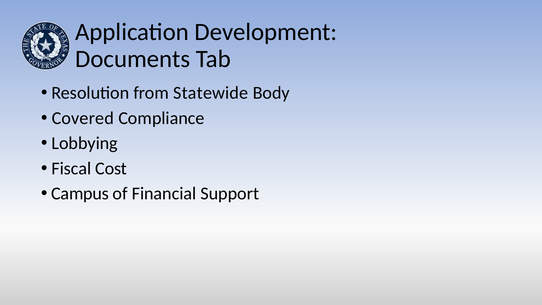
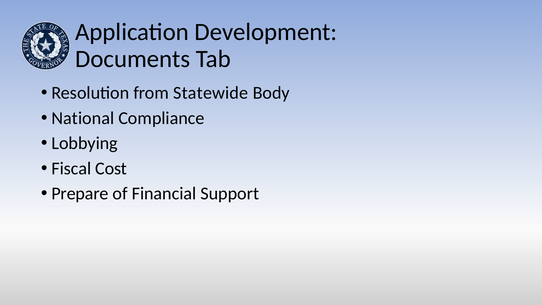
Covered: Covered -> National
Campus: Campus -> Prepare
